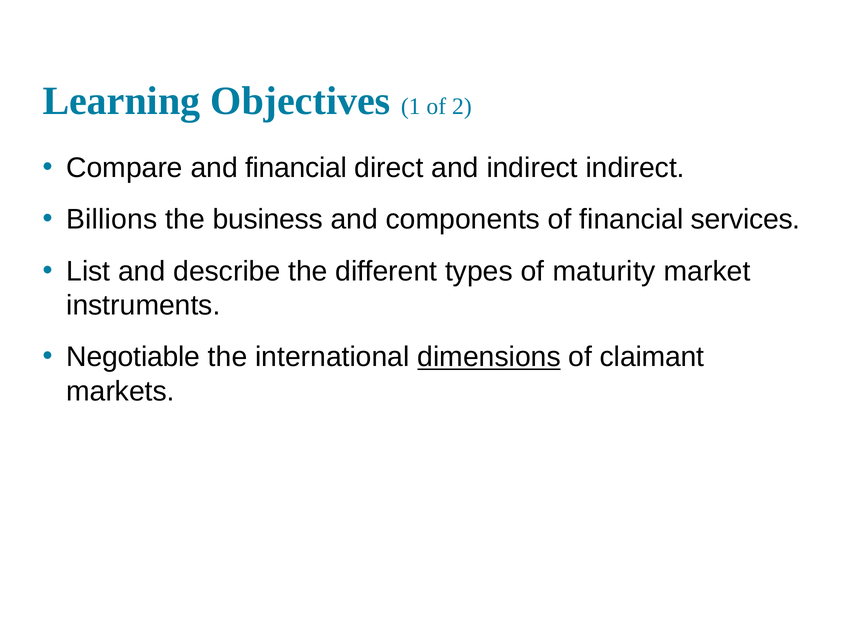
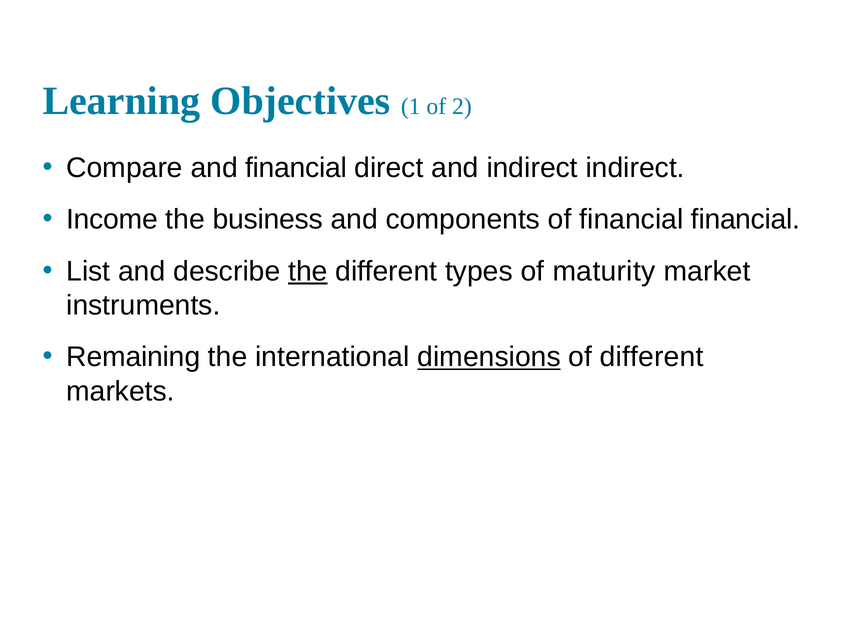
Billions: Billions -> Income
financial services: services -> financial
the at (308, 271) underline: none -> present
Negotiable: Negotiable -> Remaining
of claimant: claimant -> different
